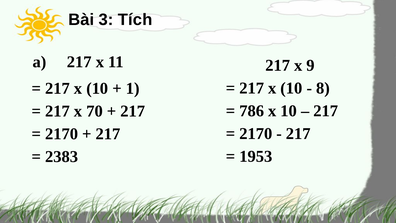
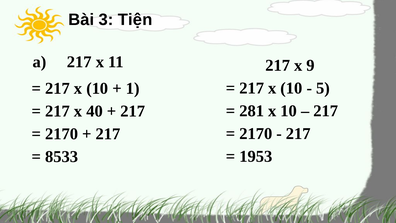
Tích: Tích -> Tiện
8: 8 -> 5
786: 786 -> 281
70: 70 -> 40
2383: 2383 -> 8533
